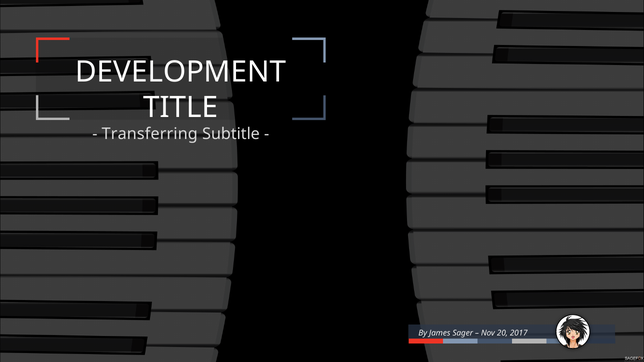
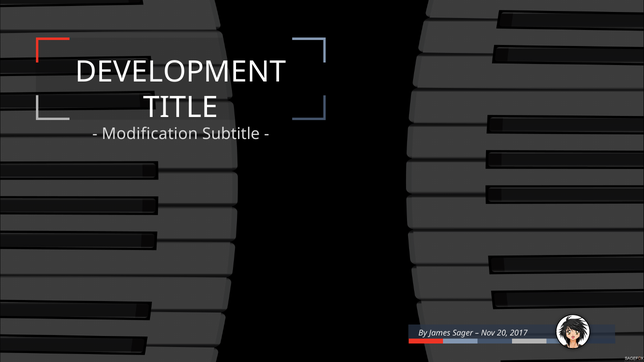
Transferring: Transferring -> Modification
